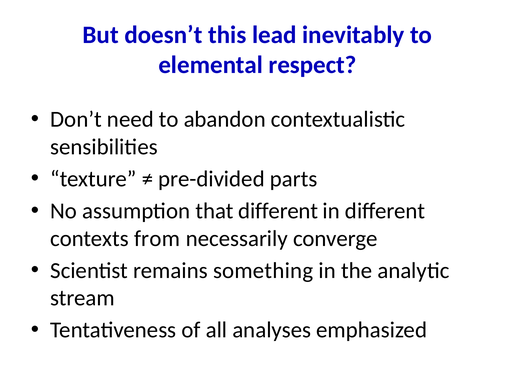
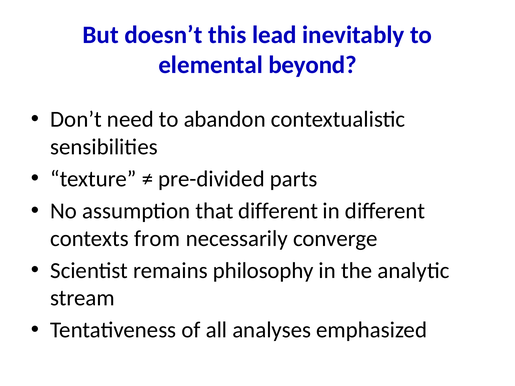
respect: respect -> beyond
something: something -> philosophy
